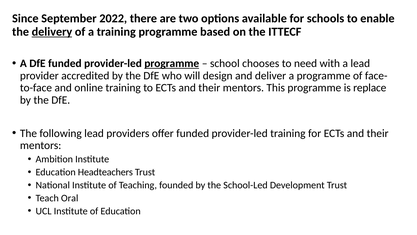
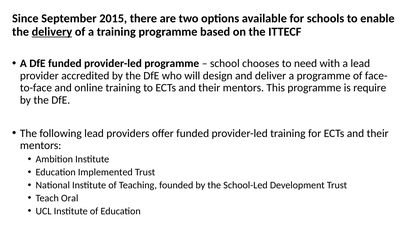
2022: 2022 -> 2015
programme at (172, 63) underline: present -> none
replace: replace -> require
Headteachers: Headteachers -> Implemented
